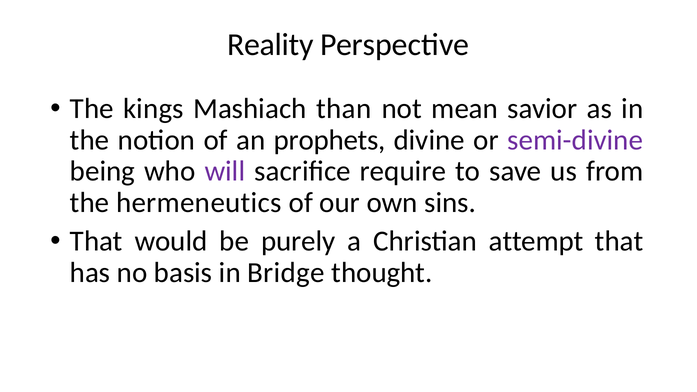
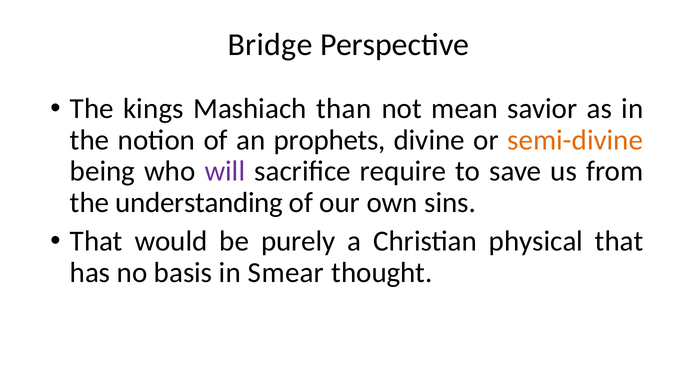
Reality: Reality -> Bridge
semi-divine colour: purple -> orange
hermeneutics: hermeneutics -> understanding
attempt: attempt -> physical
Bridge: Bridge -> Smear
